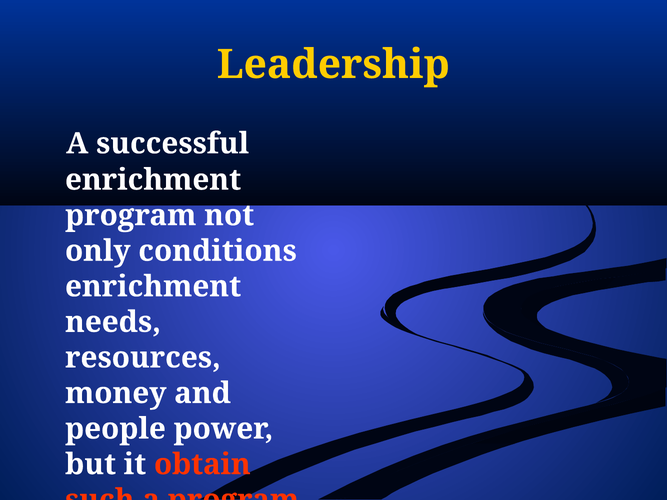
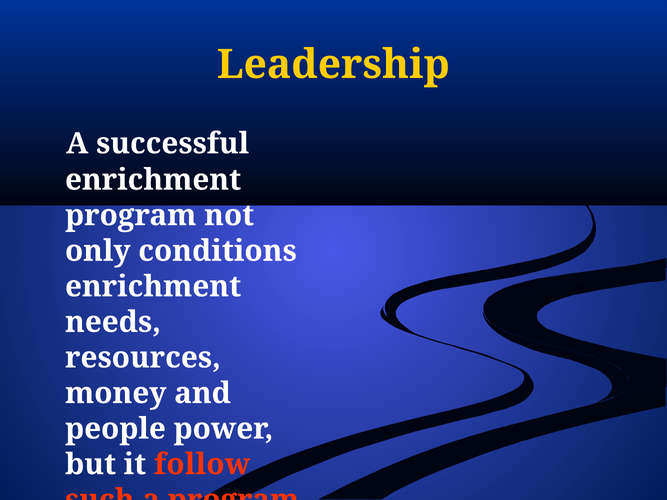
obtain: obtain -> follow
